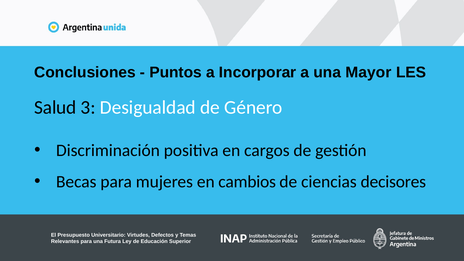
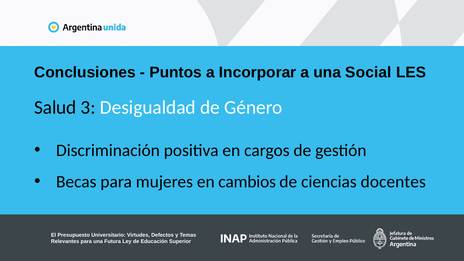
Mayor: Mayor -> Social
decisores: decisores -> docentes
